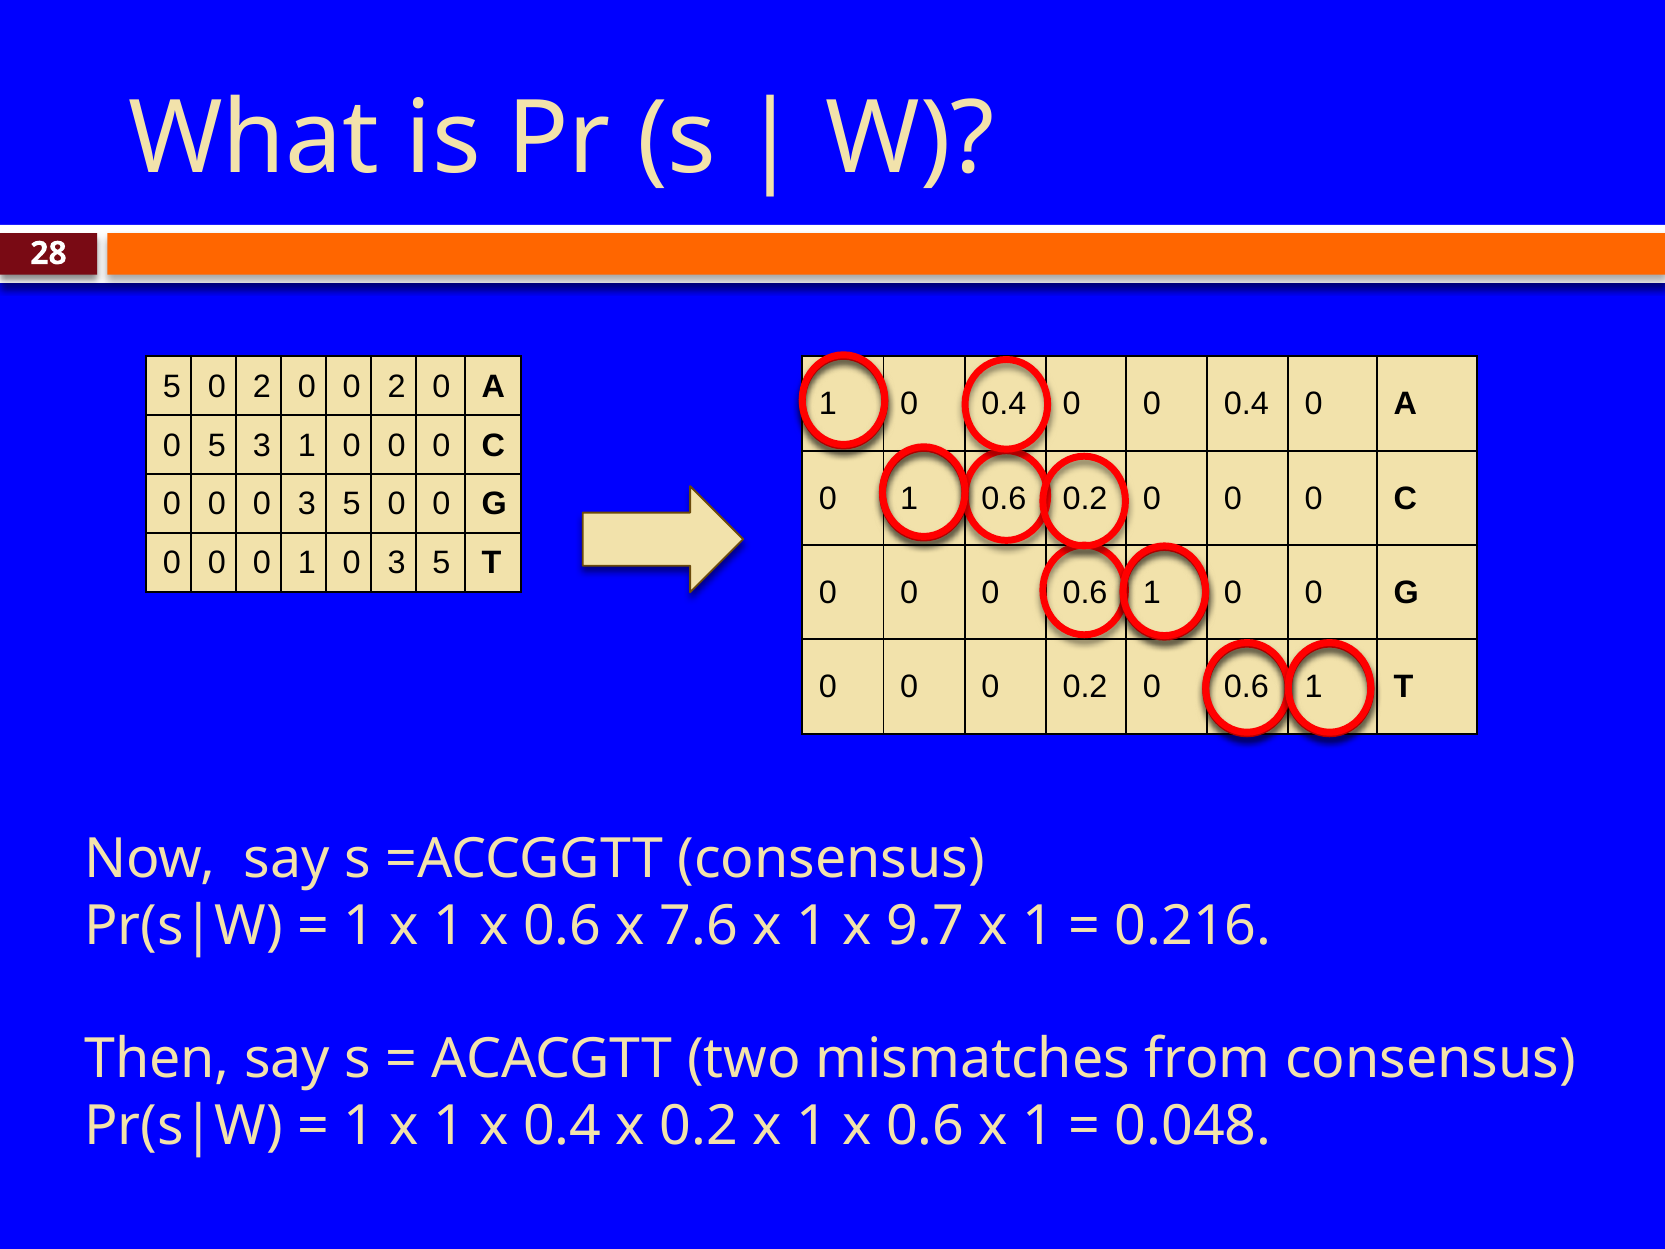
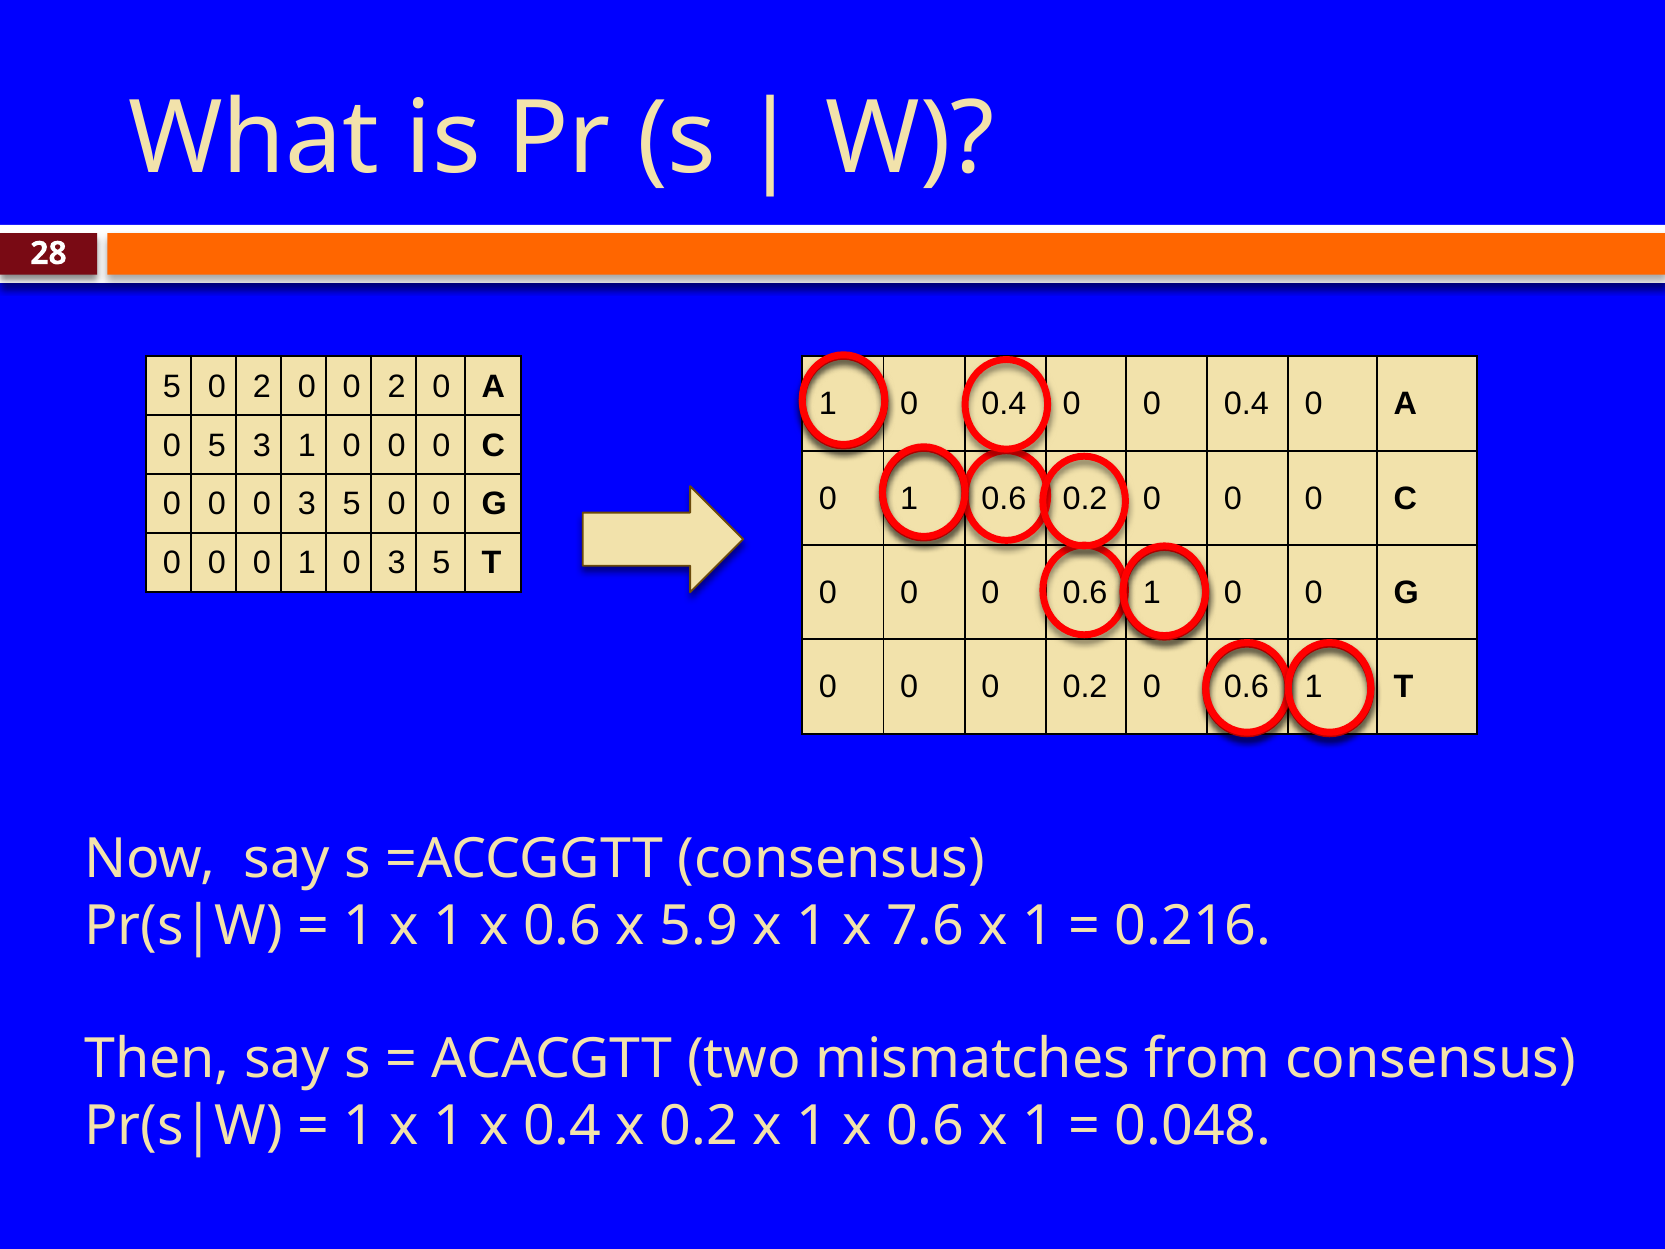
7.6: 7.6 -> 5.9
9.7: 9.7 -> 7.6
